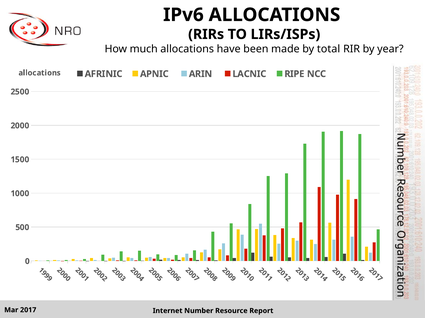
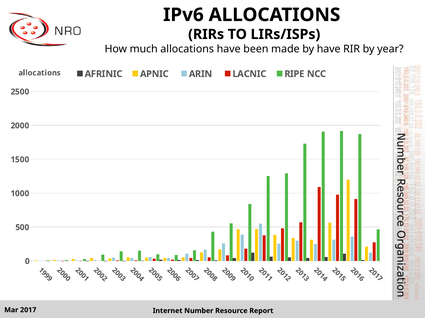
by total: total -> have
